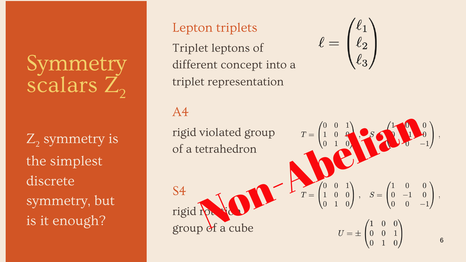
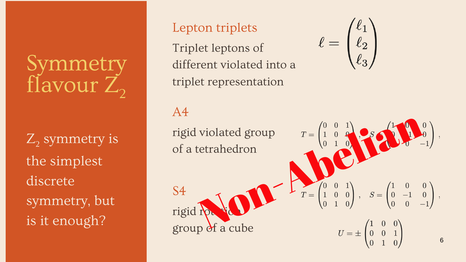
different concept: concept -> violated
scalars: scalars -> flavour
